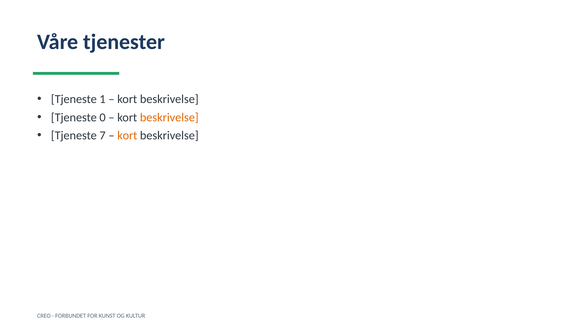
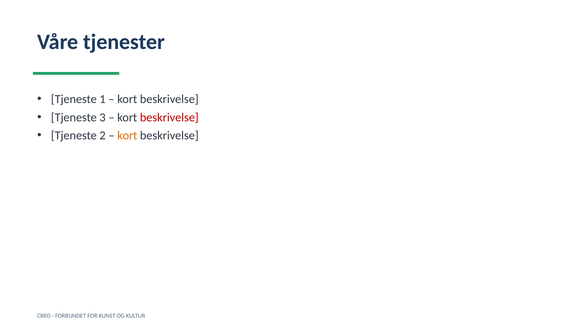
0: 0 -> 3
beskrivelse at (169, 117) colour: orange -> red
7: 7 -> 2
